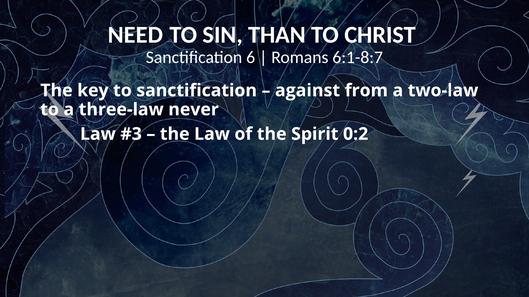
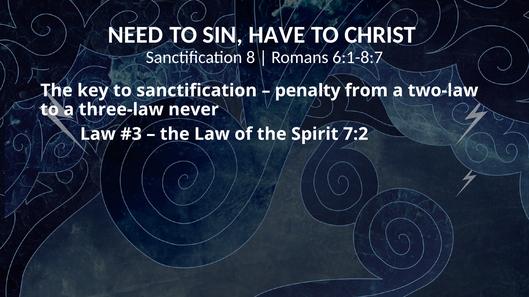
THAN: THAN -> HAVE
6: 6 -> 8
against: against -> penalty
0:2: 0:2 -> 7:2
